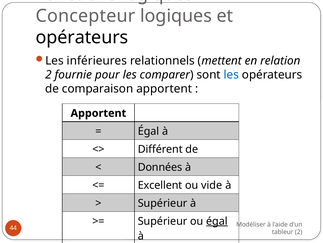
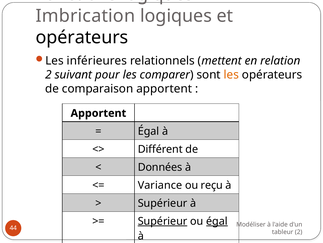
Concepteur: Concepteur -> Imbrication
fournie: fournie -> suivant
les at (231, 75) colour: blue -> orange
Excellent: Excellent -> Variance
vide: vide -> reçu
Supérieur at (163, 221) underline: none -> present
